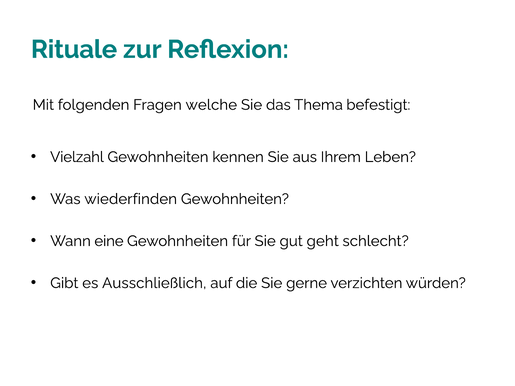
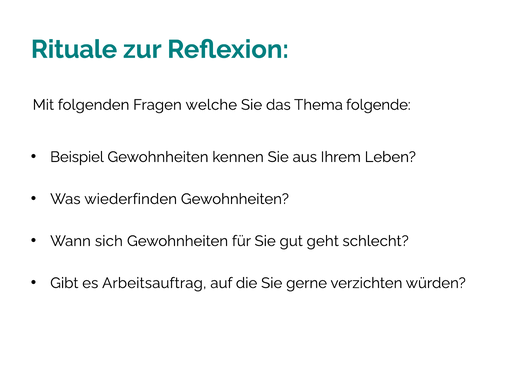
befestigt: befestigt -> folgende
Vielzahl: Vielzahl -> Beispiel
eine: eine -> sich
Ausschließlich: Ausschließlich -> Arbeitsauftrag
